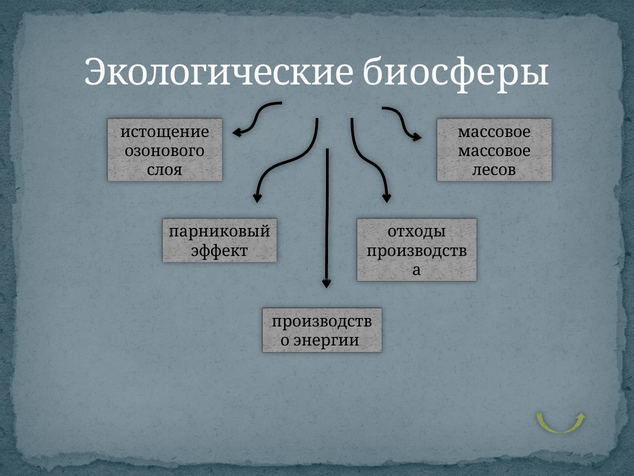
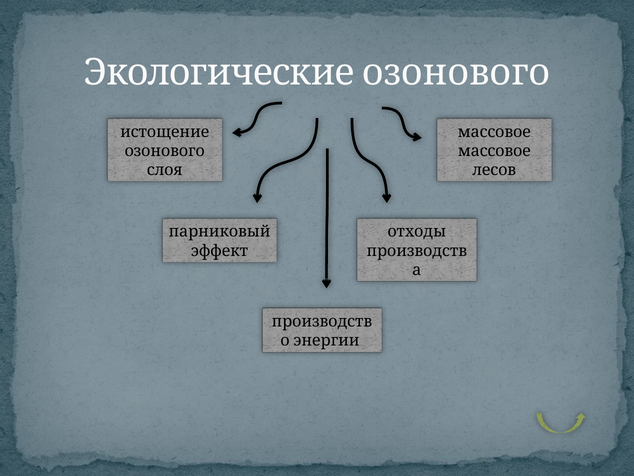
Экологические биосферы: биосферы -> озонового
